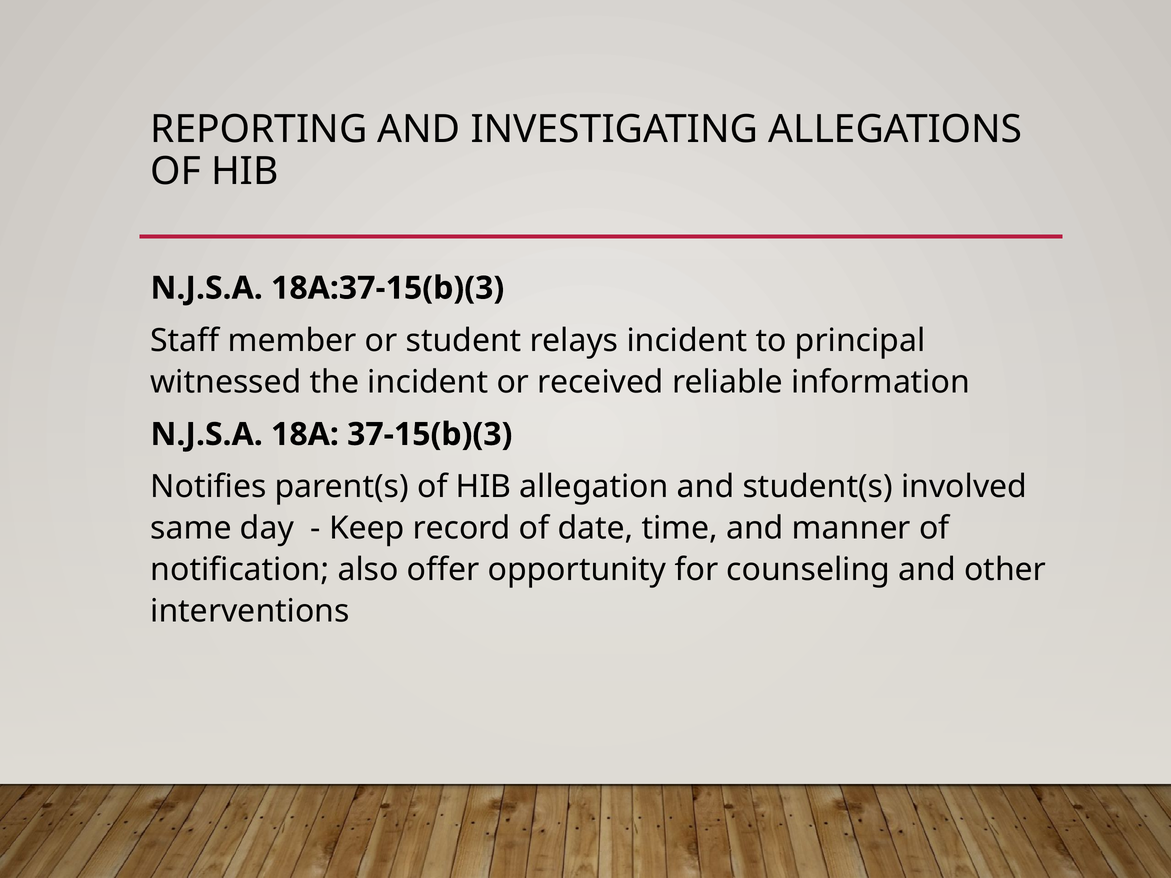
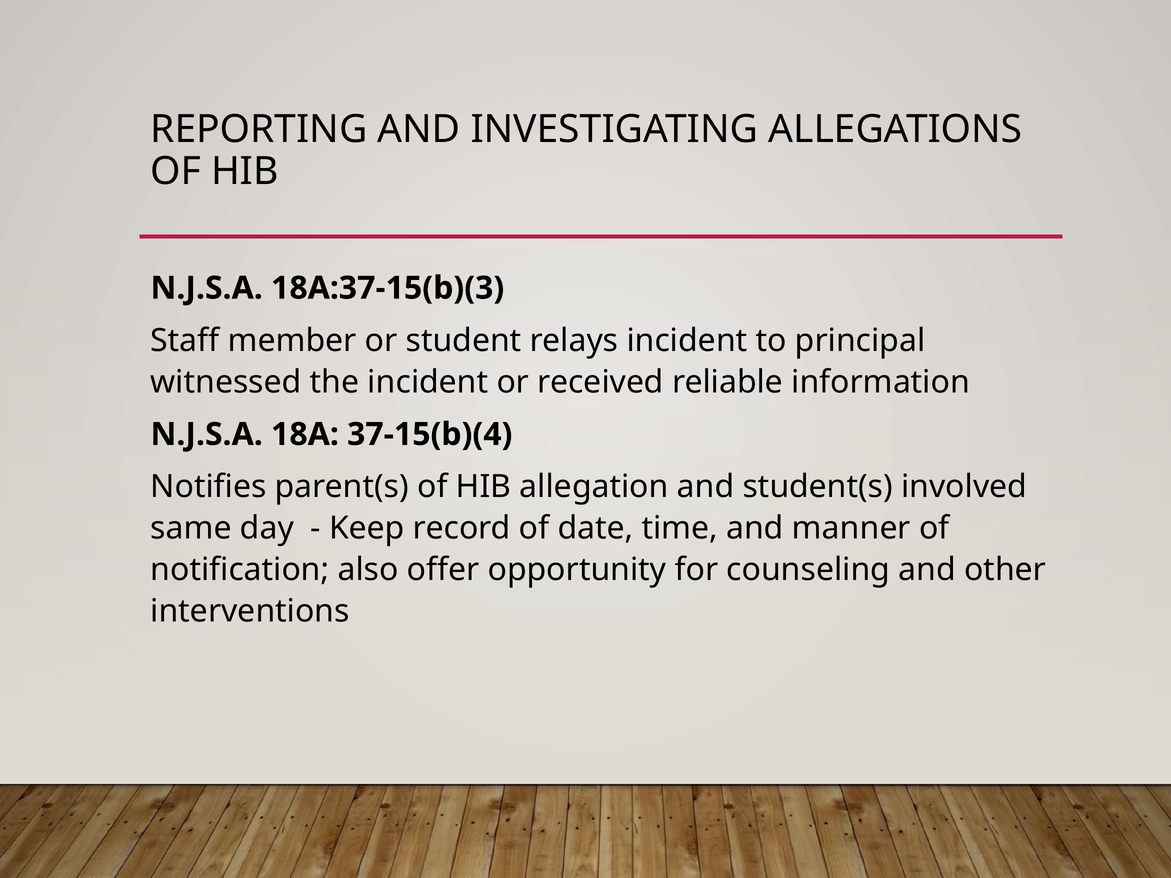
37-15(b)(3: 37-15(b)(3 -> 37-15(b)(4
